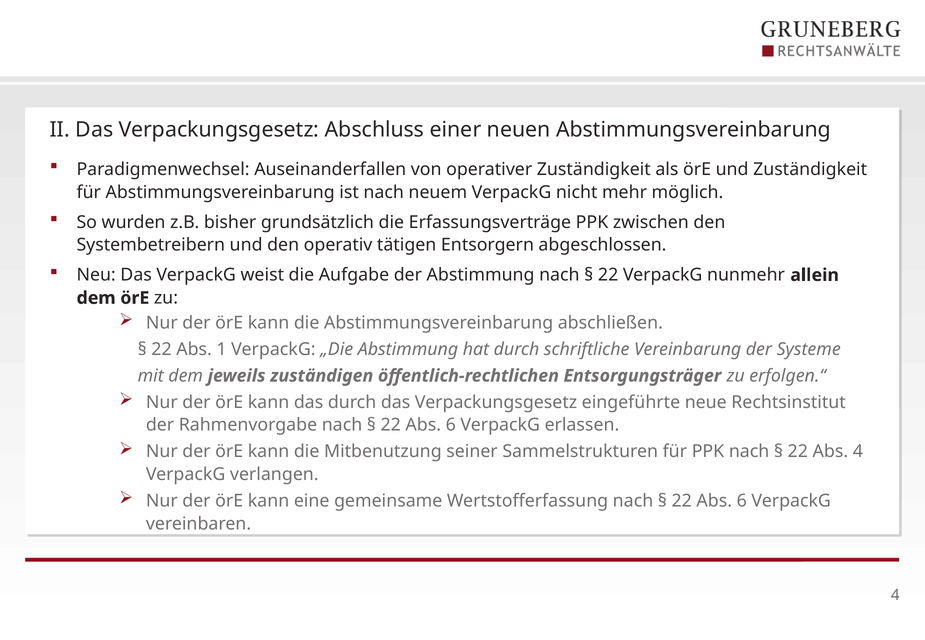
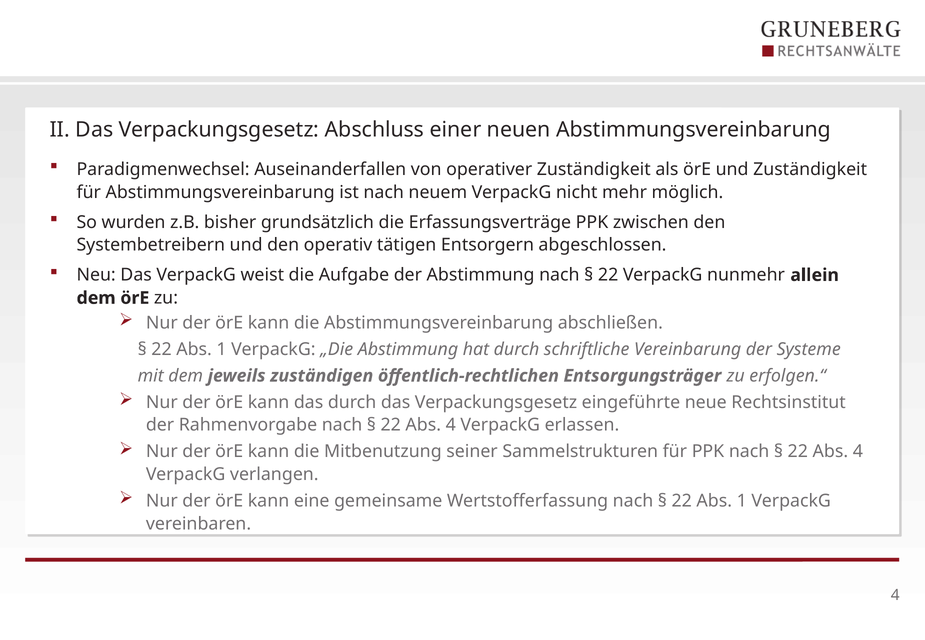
6 at (451, 425): 6 -> 4
6 at (742, 501): 6 -> 1
